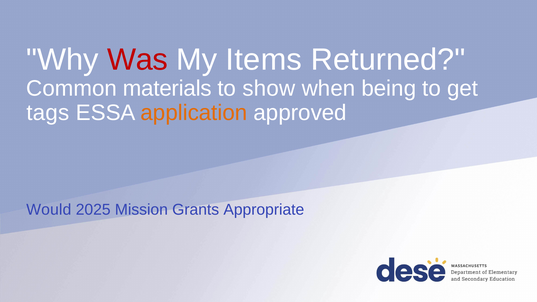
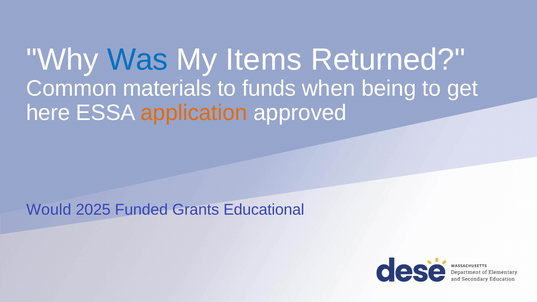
Was colour: red -> blue
show: show -> funds
tags: tags -> here
Mission: Mission -> Funded
Appropriate: Appropriate -> Educational
